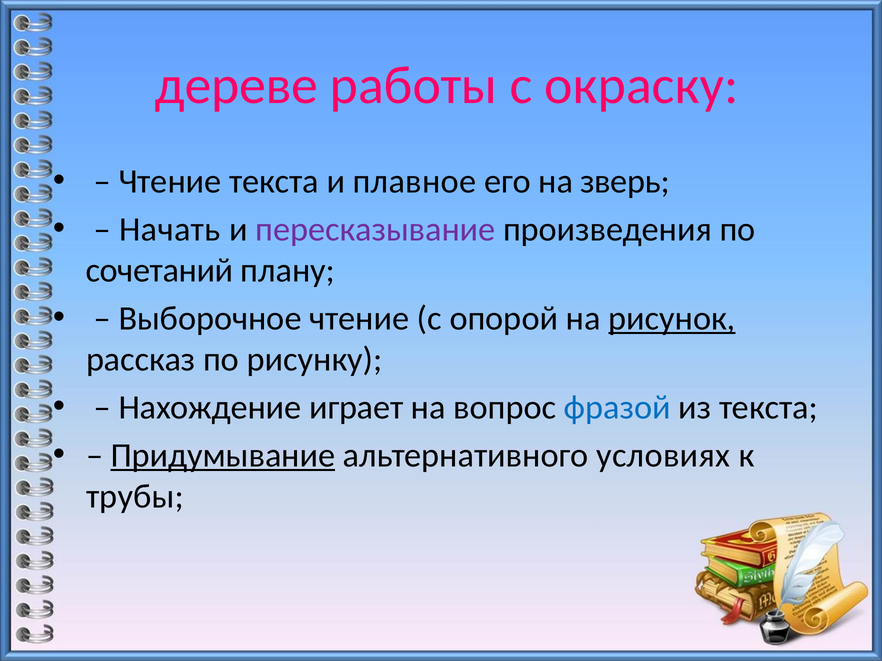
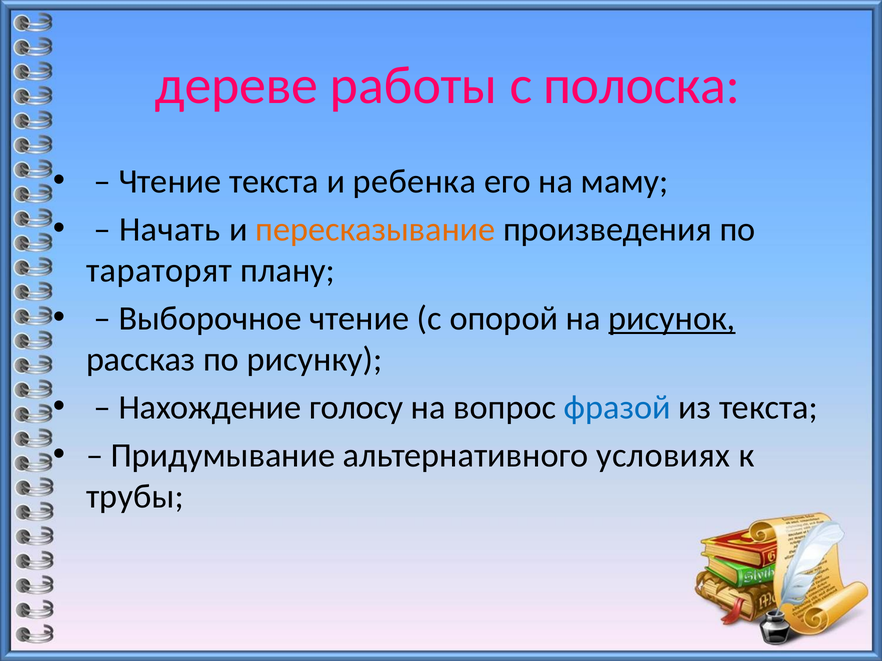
окраску: окраску -> полоска
плавное: плавное -> ребенка
зверь: зверь -> маму
пересказывание colour: purple -> orange
сочетаний: сочетаний -> тараторят
играет: играет -> голосу
Придумывание underline: present -> none
